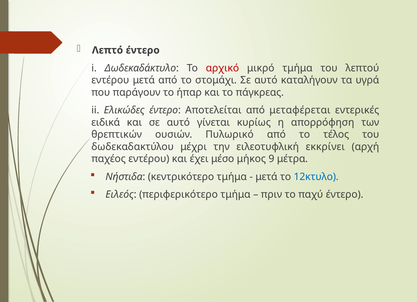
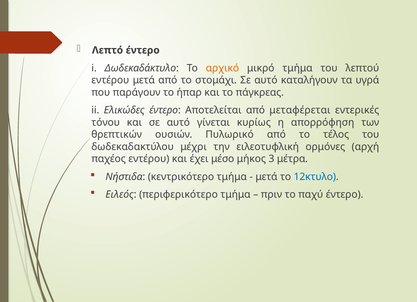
αρχικό colour: red -> orange
ειδικά: ειδικά -> τόνου
εκκρίνει: εκκρίνει -> ορμόνες
9: 9 -> 3
